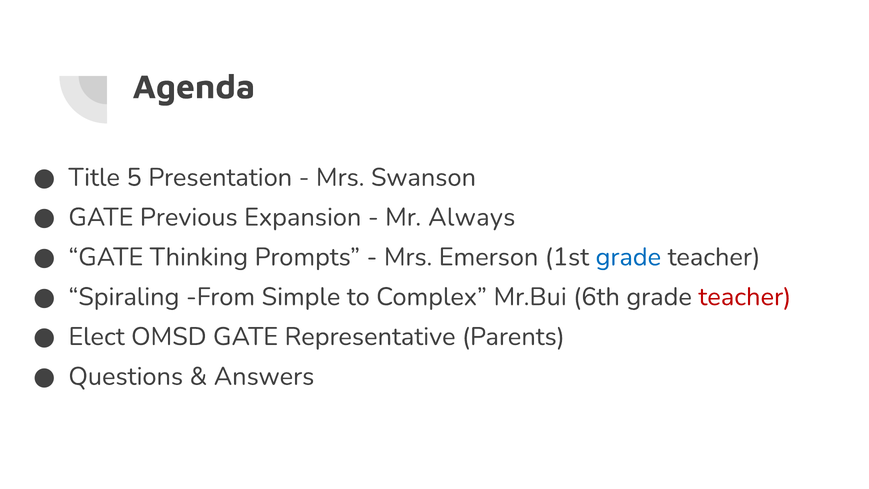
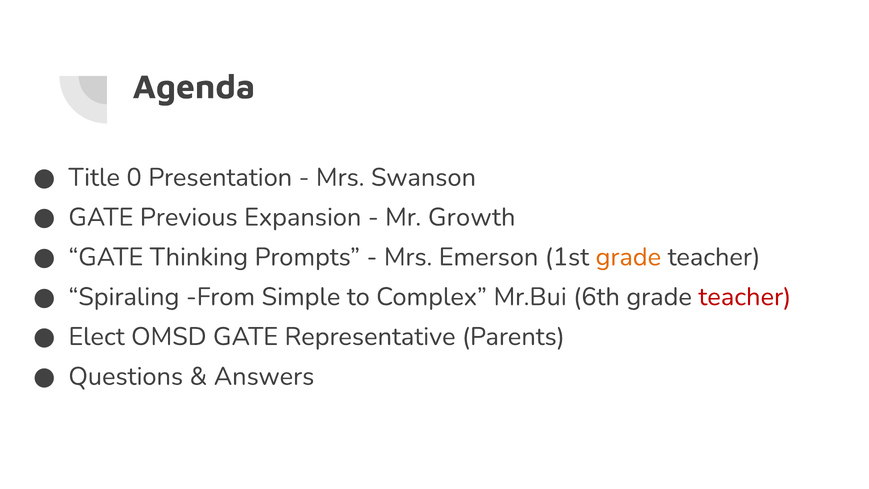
5: 5 -> 0
Always: Always -> Growth
grade at (628, 257) colour: blue -> orange
